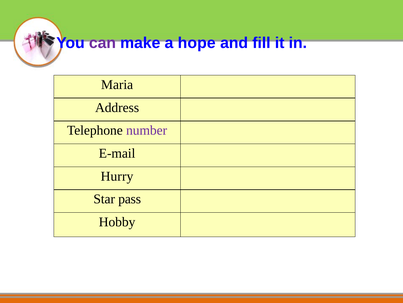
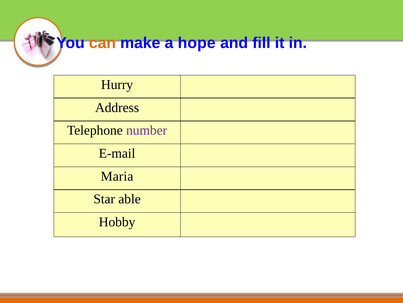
can colour: purple -> orange
Maria: Maria -> Hurry
Hurry: Hurry -> Maria
pass: pass -> able
